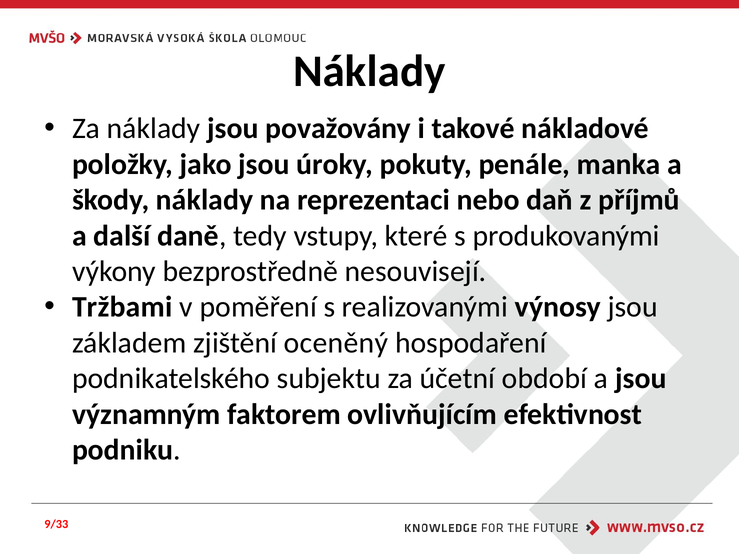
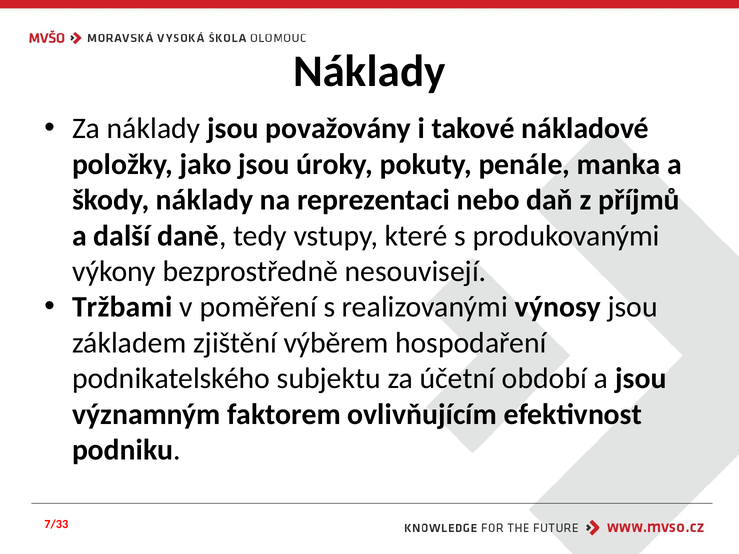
oceněný: oceněný -> výběrem
9/33: 9/33 -> 7/33
